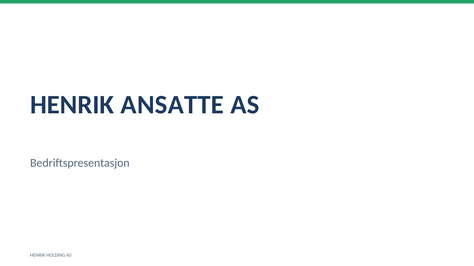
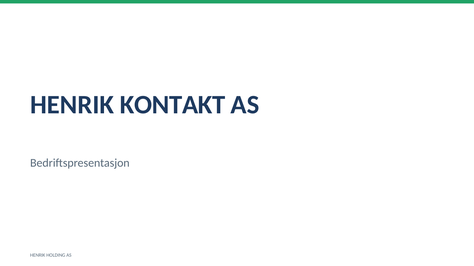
ANSATTE: ANSATTE -> KONTAKT
